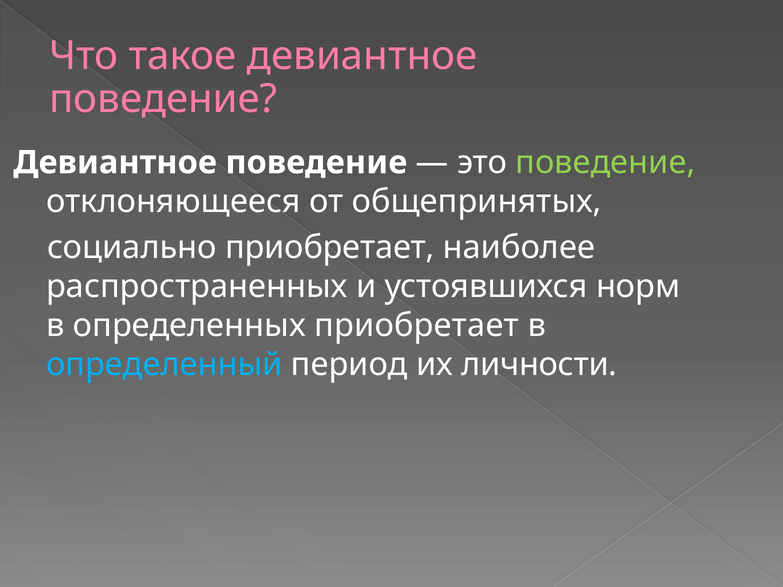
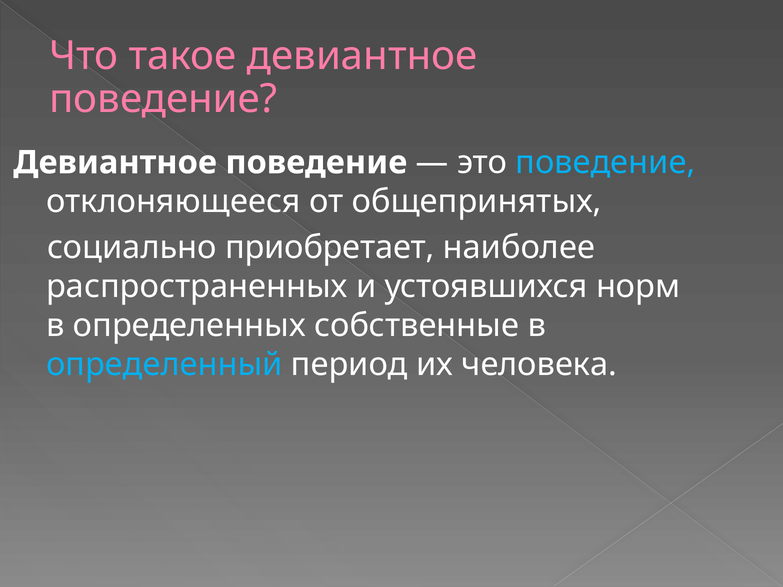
поведение at (605, 163) colour: light green -> light blue
определенных приобретает: приобретает -> собственные
личности: личности -> человека
